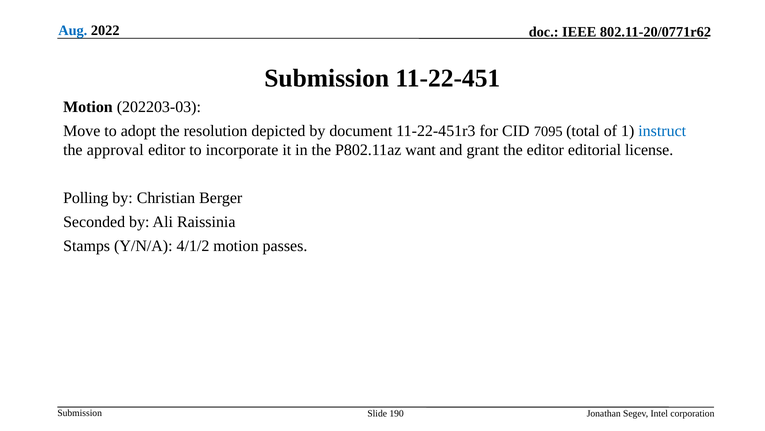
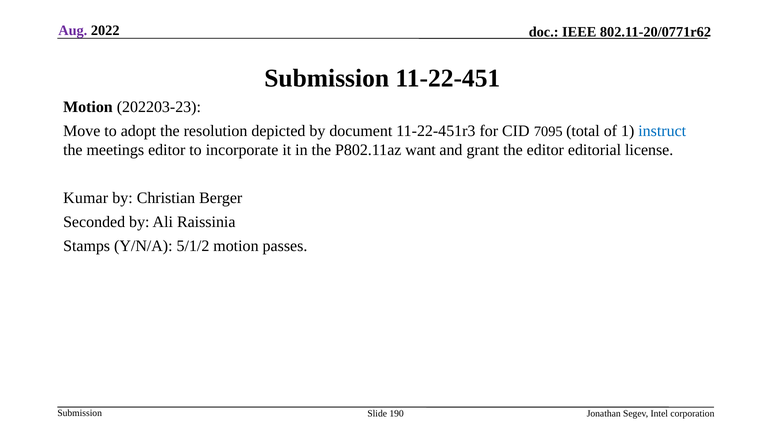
Aug colour: blue -> purple
202203-03: 202203-03 -> 202203-23
approval: approval -> meetings
Polling: Polling -> Kumar
4/1/2: 4/1/2 -> 5/1/2
